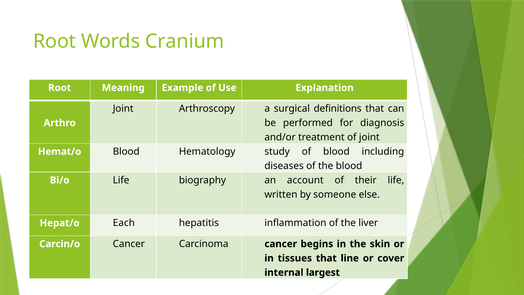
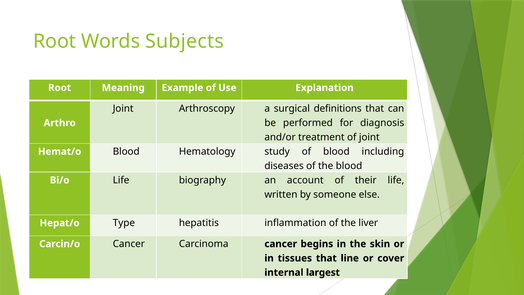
Cranium: Cranium -> Subjects
Each: Each -> Type
